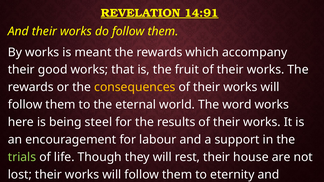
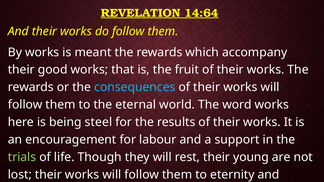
14:91: 14:91 -> 14:64
consequences colour: yellow -> light blue
house: house -> young
